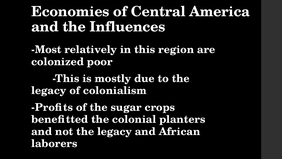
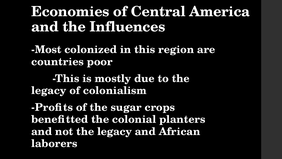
relatively: relatively -> colonized
colonized: colonized -> countries
